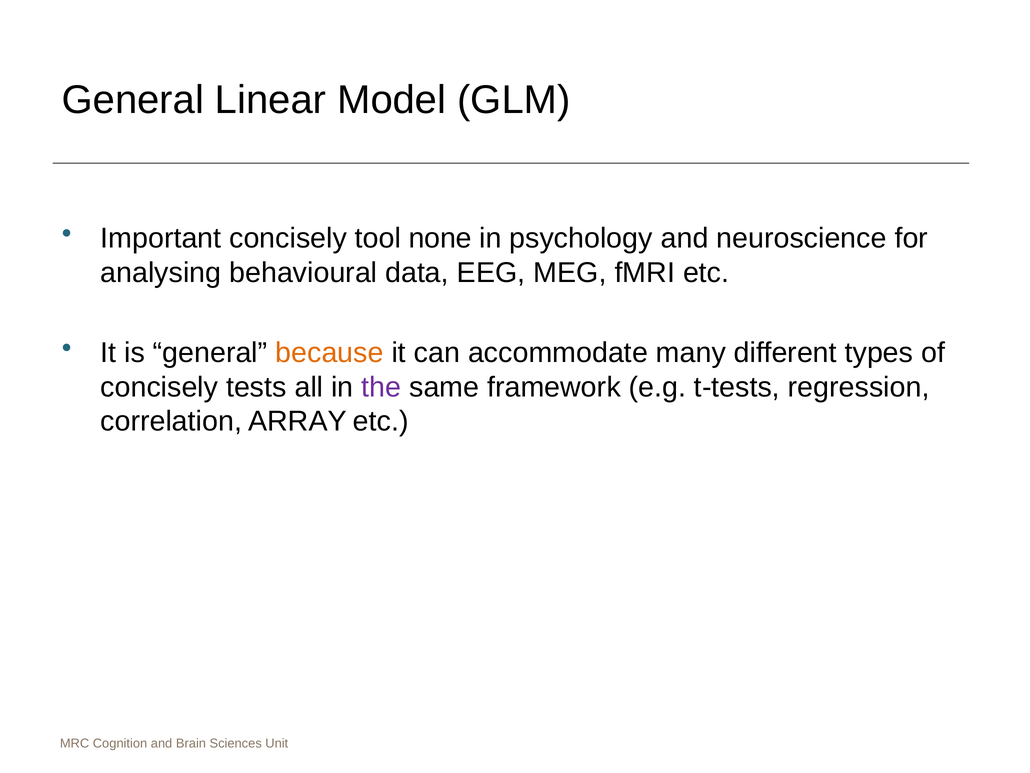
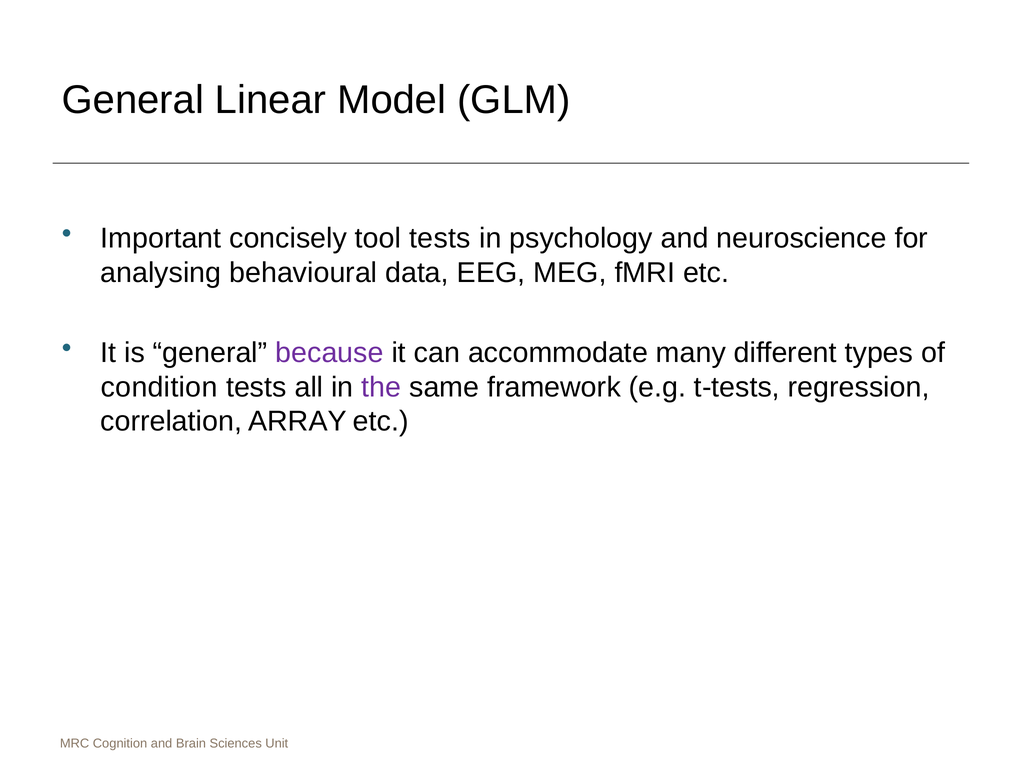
tool none: none -> tests
because colour: orange -> purple
concisely at (159, 387): concisely -> condition
